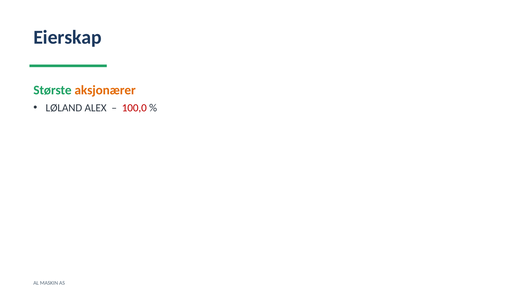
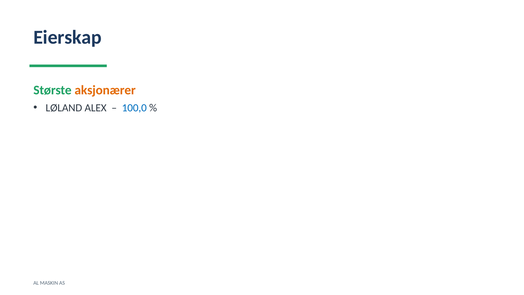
100,0 colour: red -> blue
